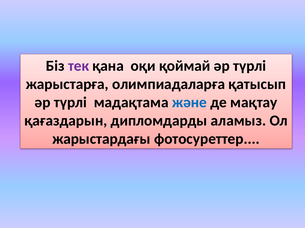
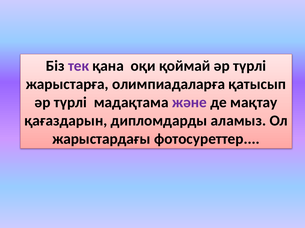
және colour: blue -> purple
